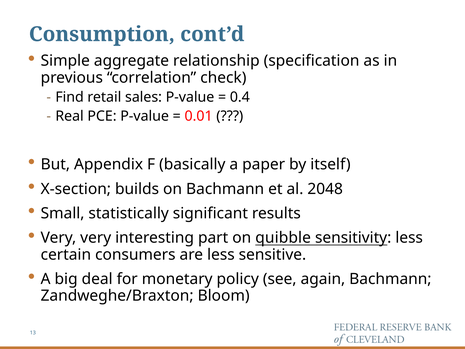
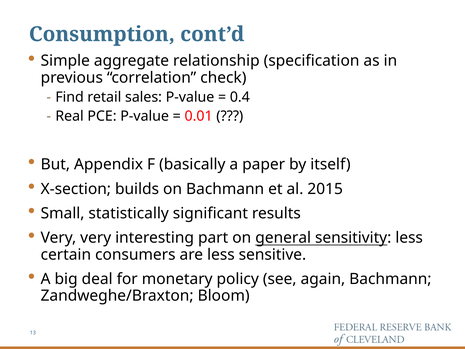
2048: 2048 -> 2015
quibble: quibble -> general
